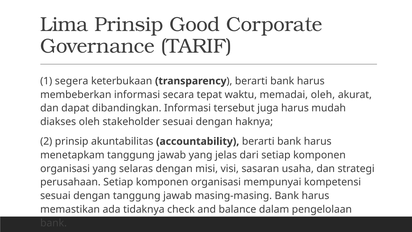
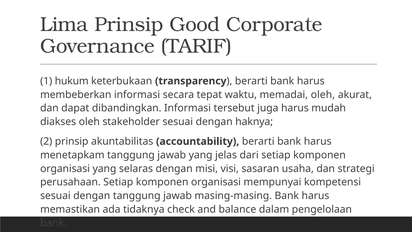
segera: segera -> hukum
